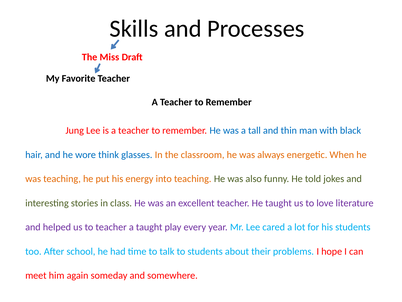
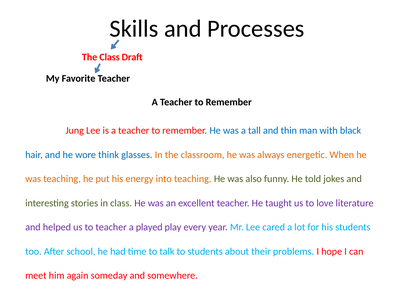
The Miss: Miss -> Class
a taught: taught -> played
